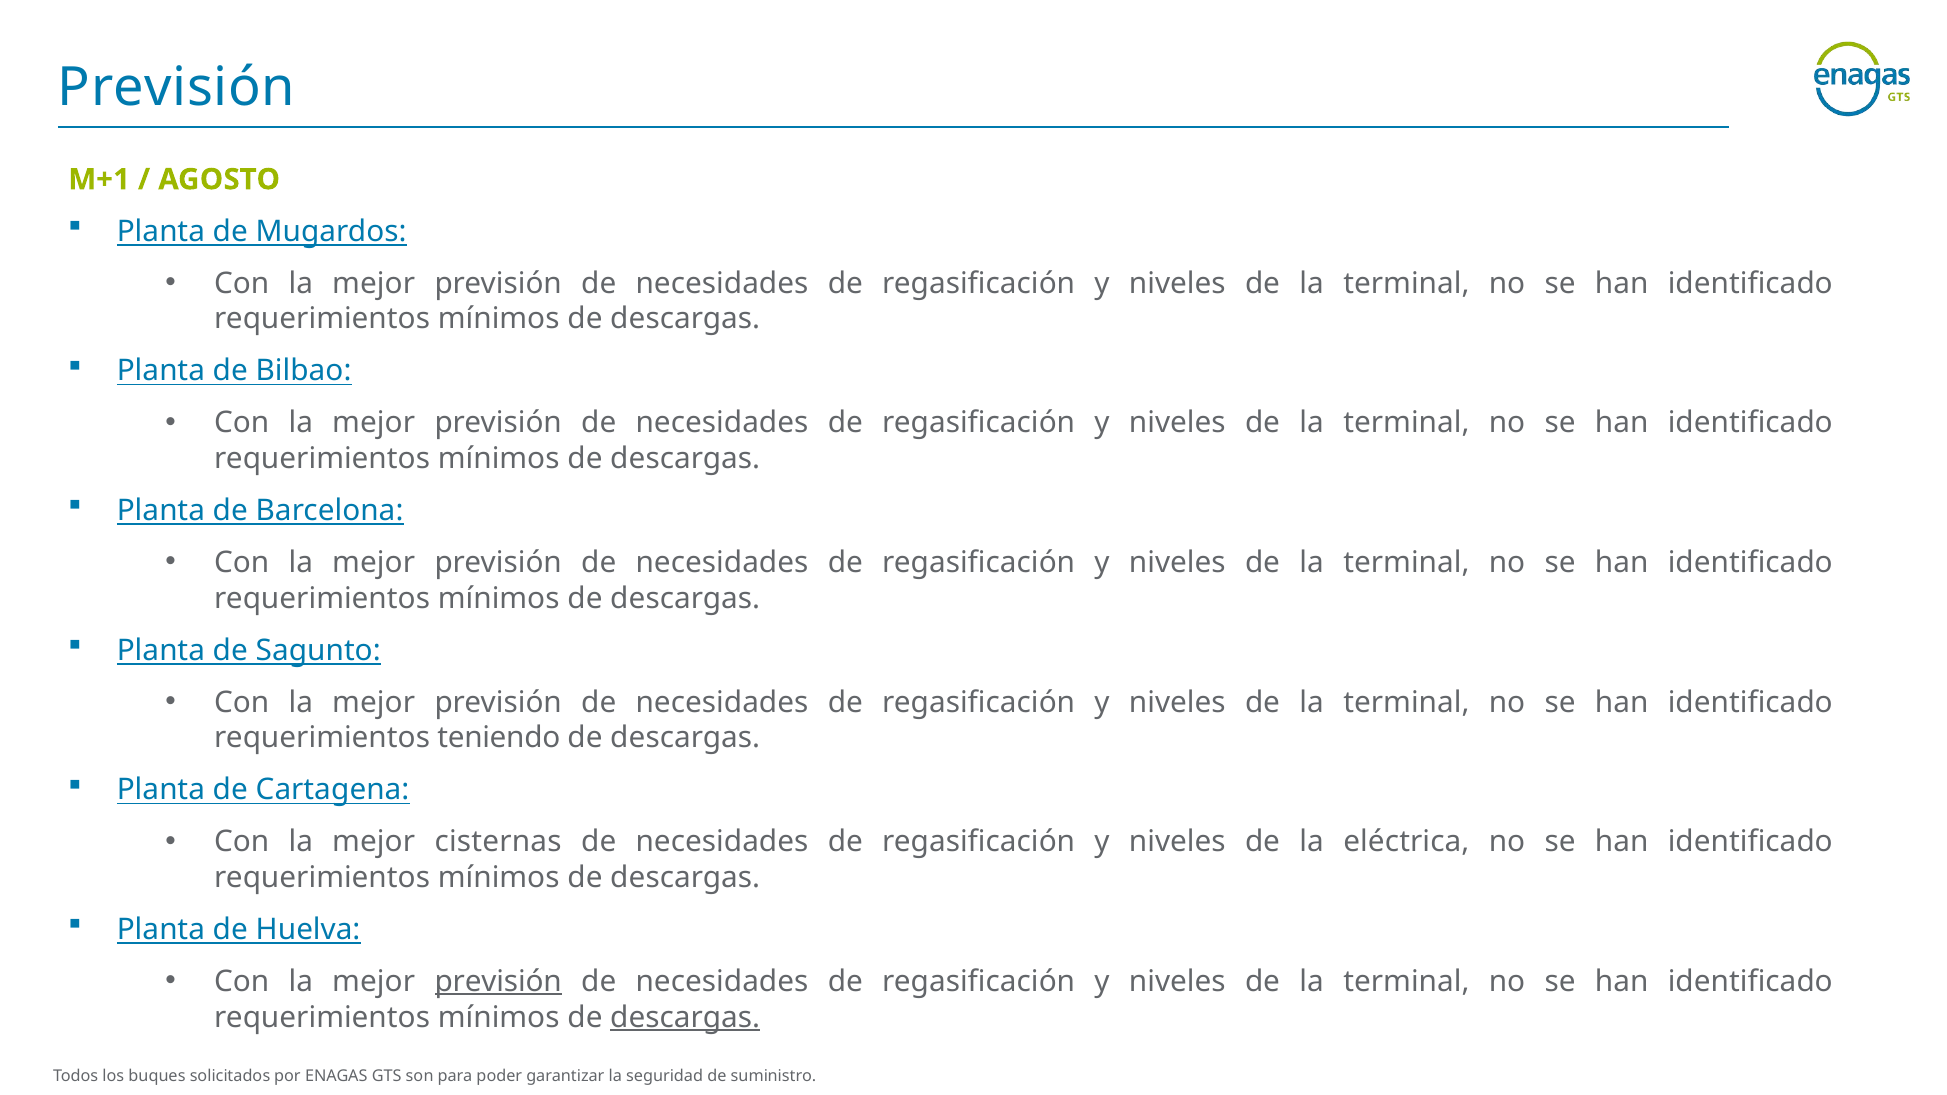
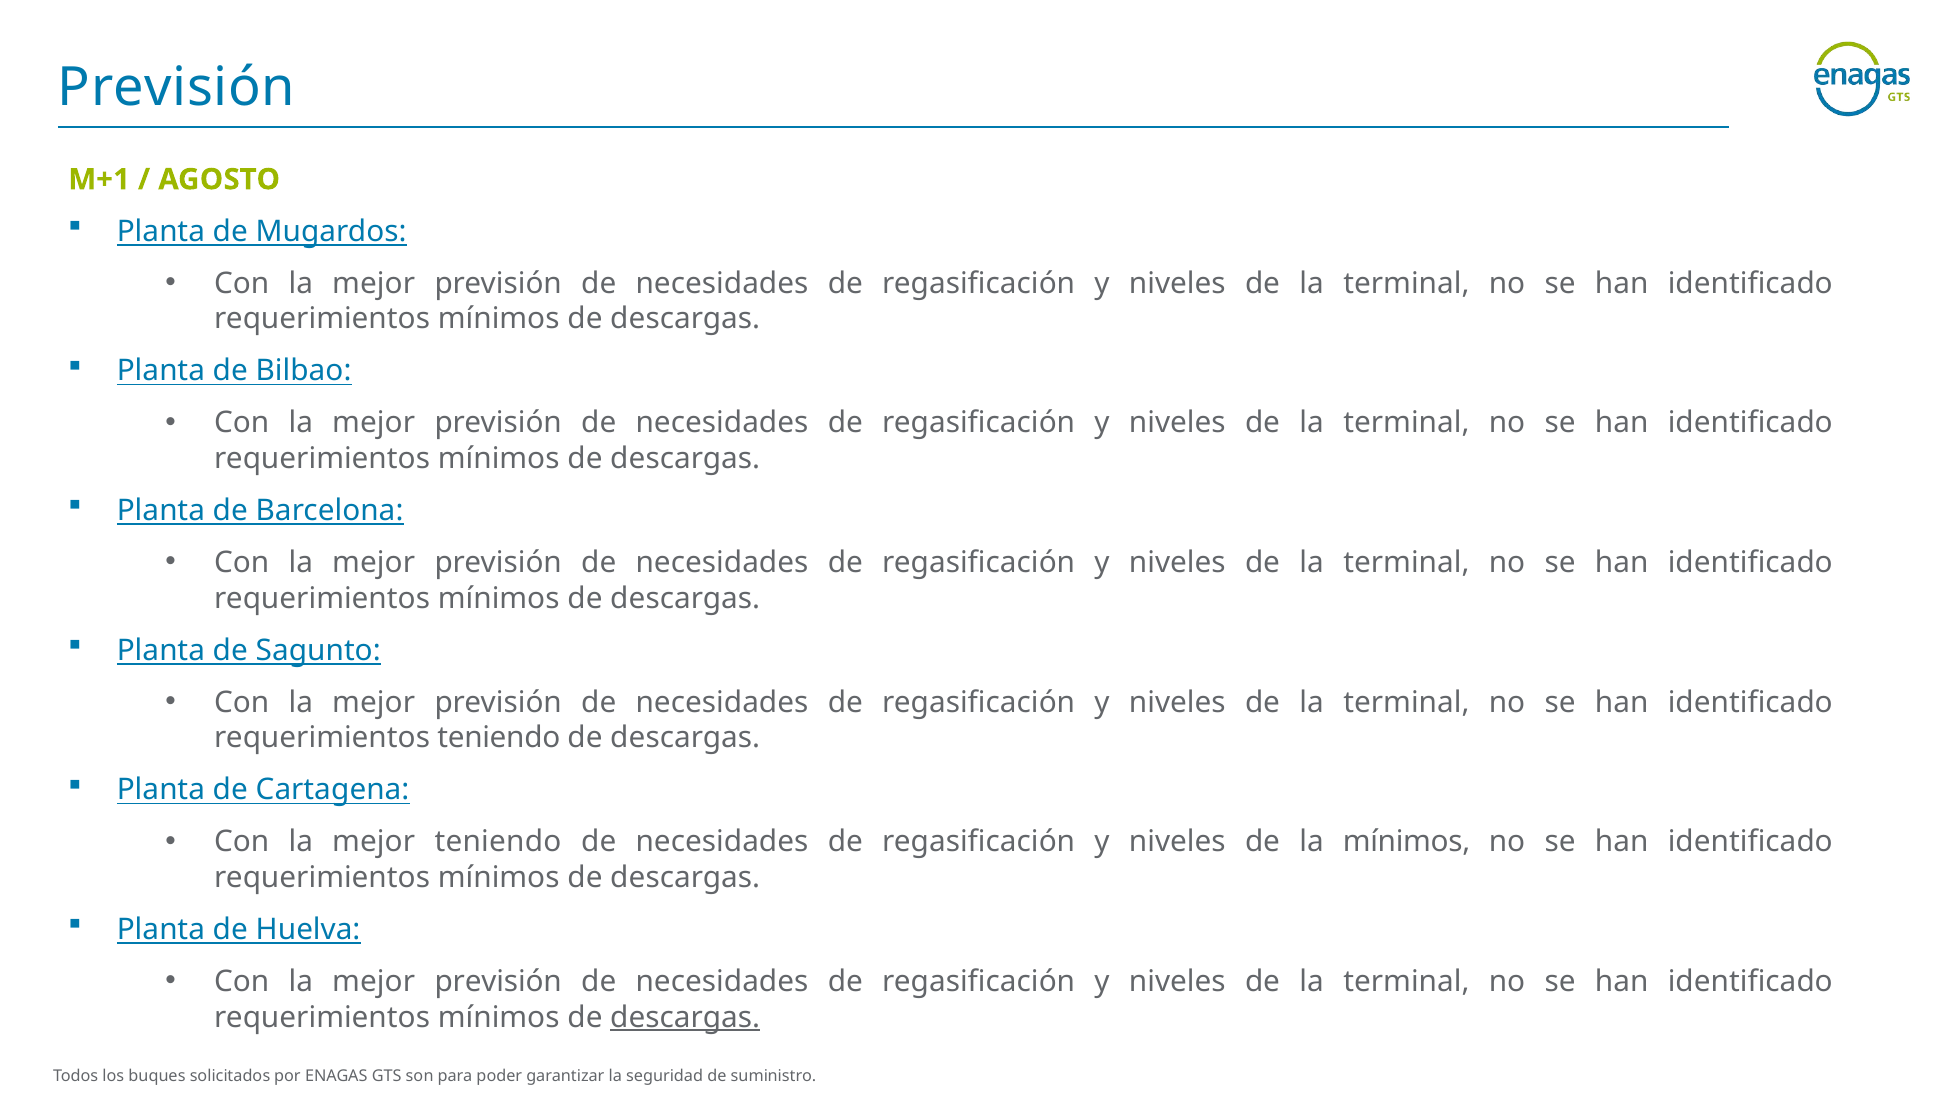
mejor cisternas: cisternas -> teniendo
la eléctrica: eléctrica -> mínimos
previsión at (498, 982) underline: present -> none
